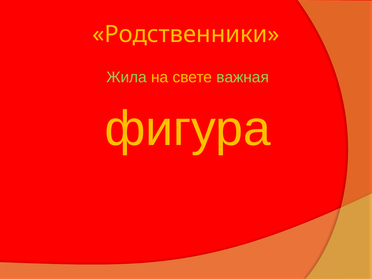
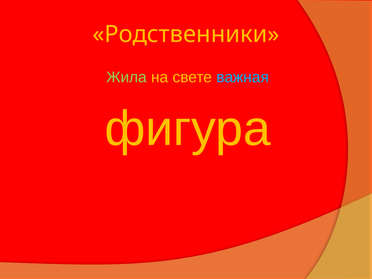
важная colour: light green -> light blue
